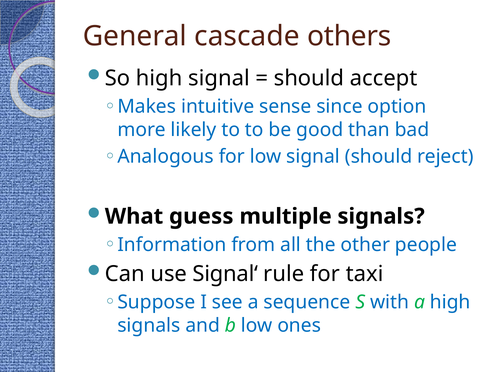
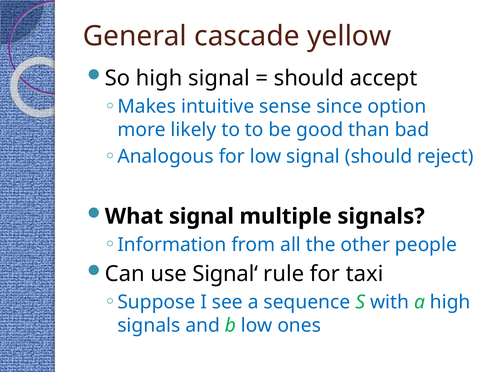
others: others -> yellow
What guess: guess -> signal
